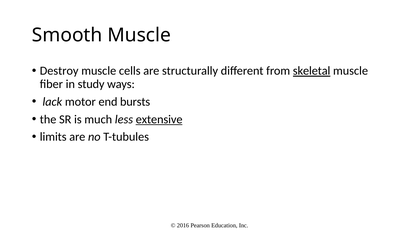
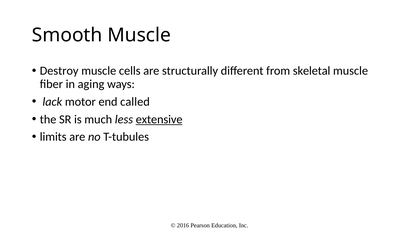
skeletal underline: present -> none
study: study -> aging
bursts: bursts -> called
